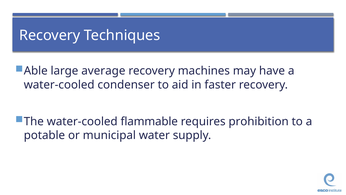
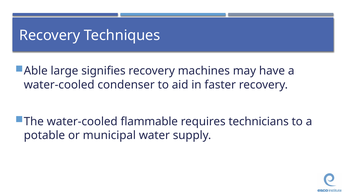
average: average -> signifies
prohibition: prohibition -> technicians
